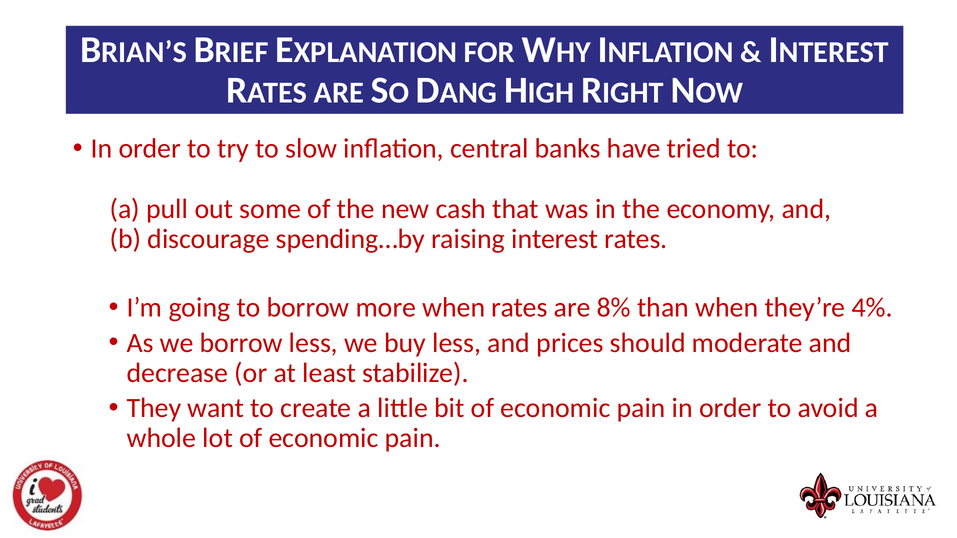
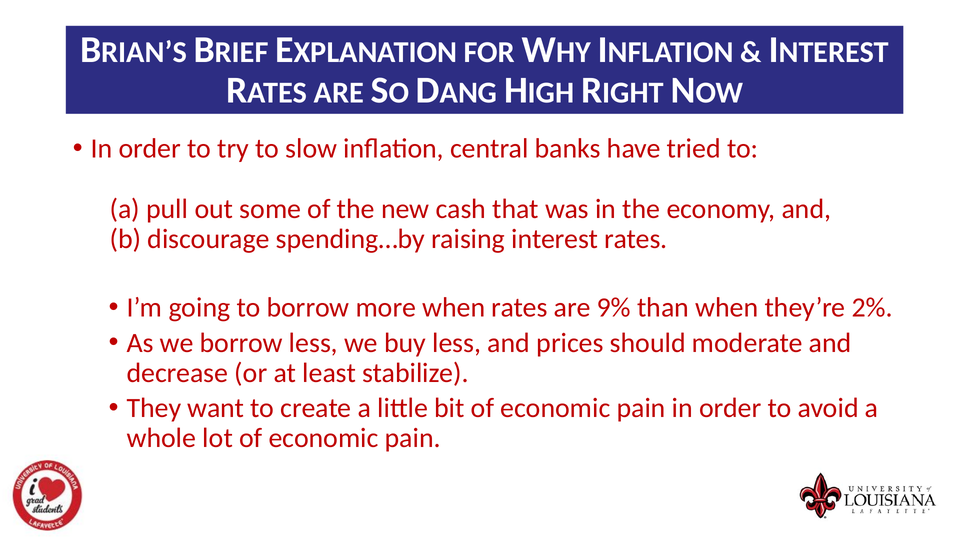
8%: 8% -> 9%
4%: 4% -> 2%
